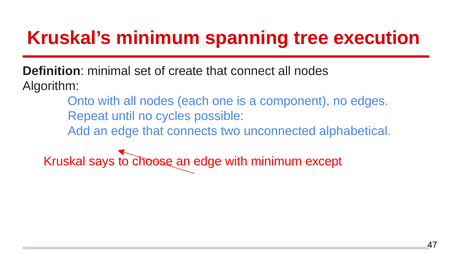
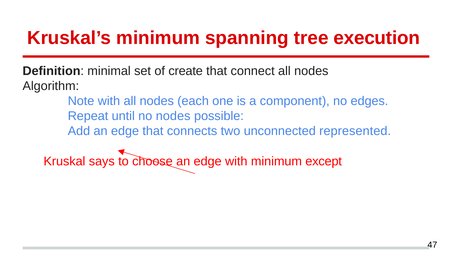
Onto: Onto -> Note
no cycles: cycles -> nodes
alphabetical: alphabetical -> represented
